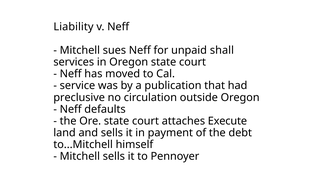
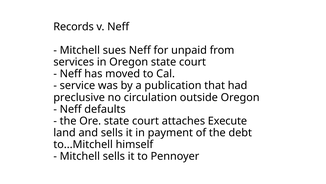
Liability: Liability -> Records
shall: shall -> from
